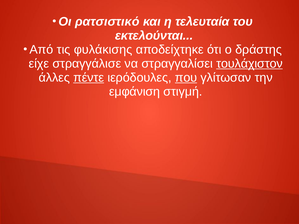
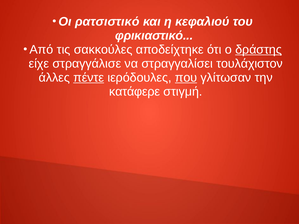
τελευταία: τελευταία -> κεφαλιού
εκτελούνται: εκτελούνται -> φρικιαστικό
φυλάκισης: φυλάκισης -> σακκούλες
δράστης underline: none -> present
τουλάχιστον underline: present -> none
εμφάνιση: εμφάνιση -> κατάφερε
